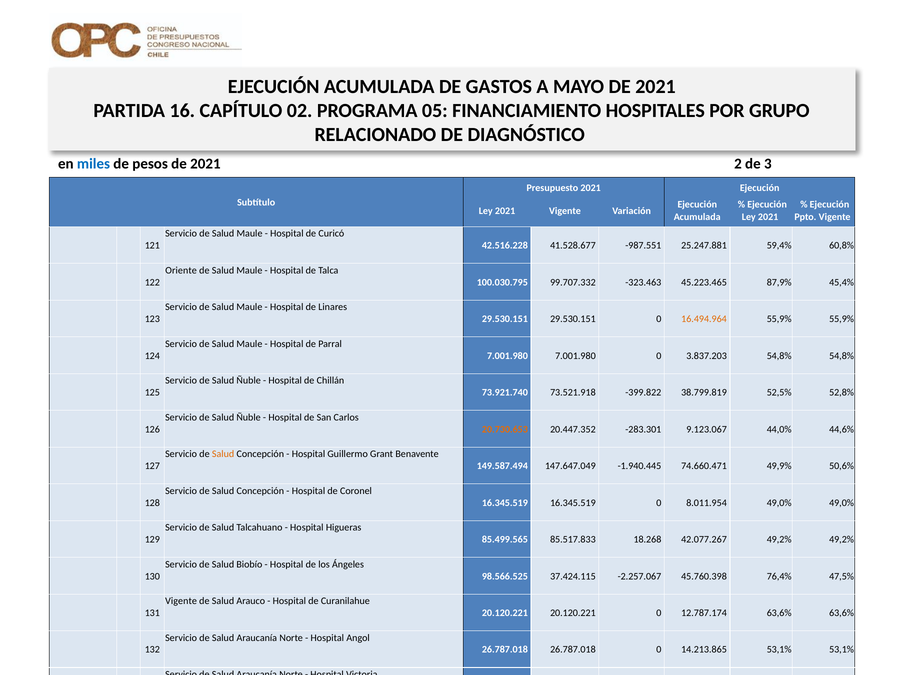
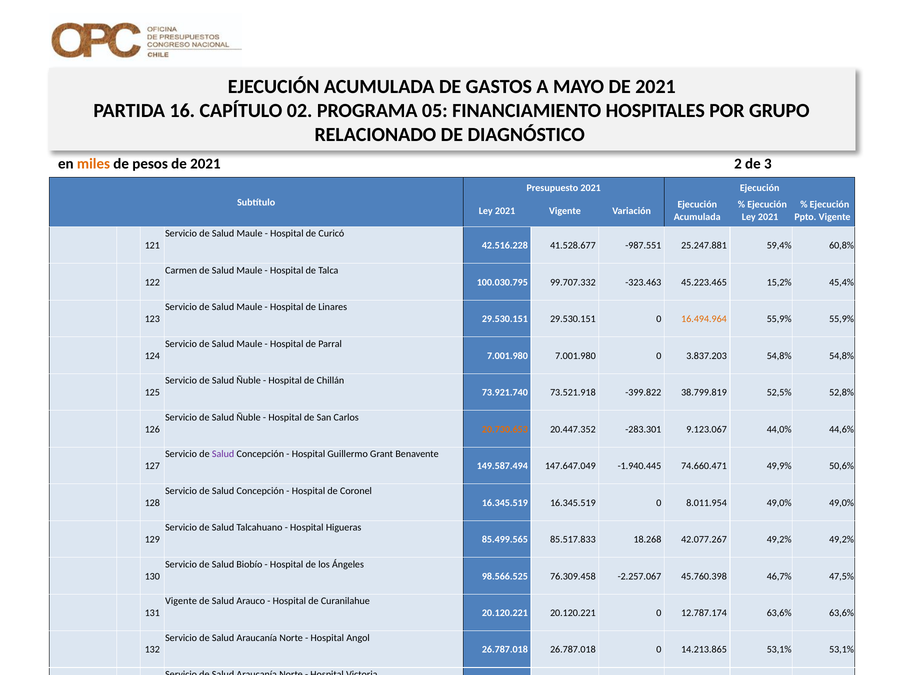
miles colour: blue -> orange
Oriente: Oriente -> Carmen
87,9%: 87,9% -> 15,2%
Salud at (223, 454) colour: orange -> purple
37.424.115: 37.424.115 -> 76.309.458
76,4%: 76,4% -> 46,7%
